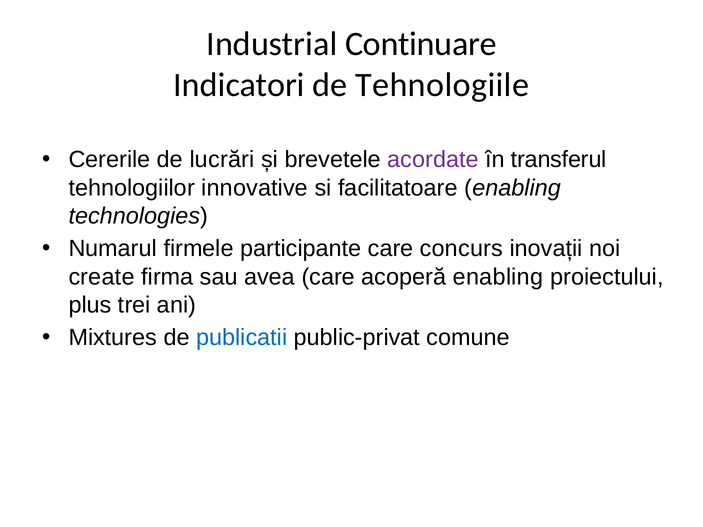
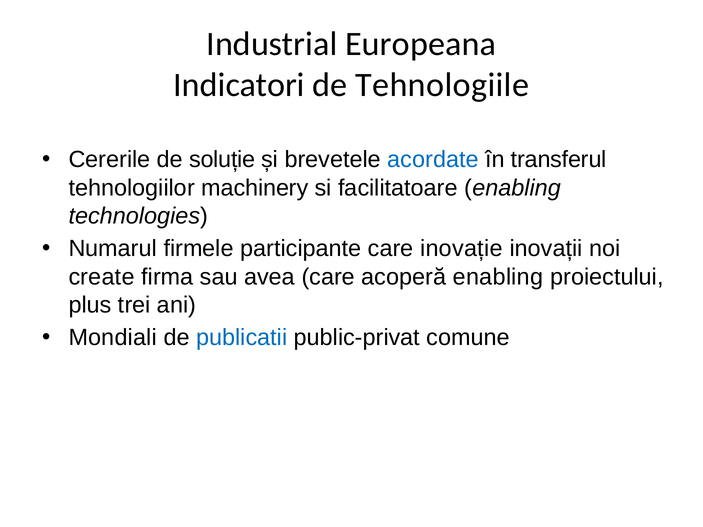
Continuare: Continuare -> Europeana
lucrări: lucrări -> soluție
acordate colour: purple -> blue
innovative: innovative -> machinery
concurs: concurs -> inovație
Mixtures: Mixtures -> Mondiali
